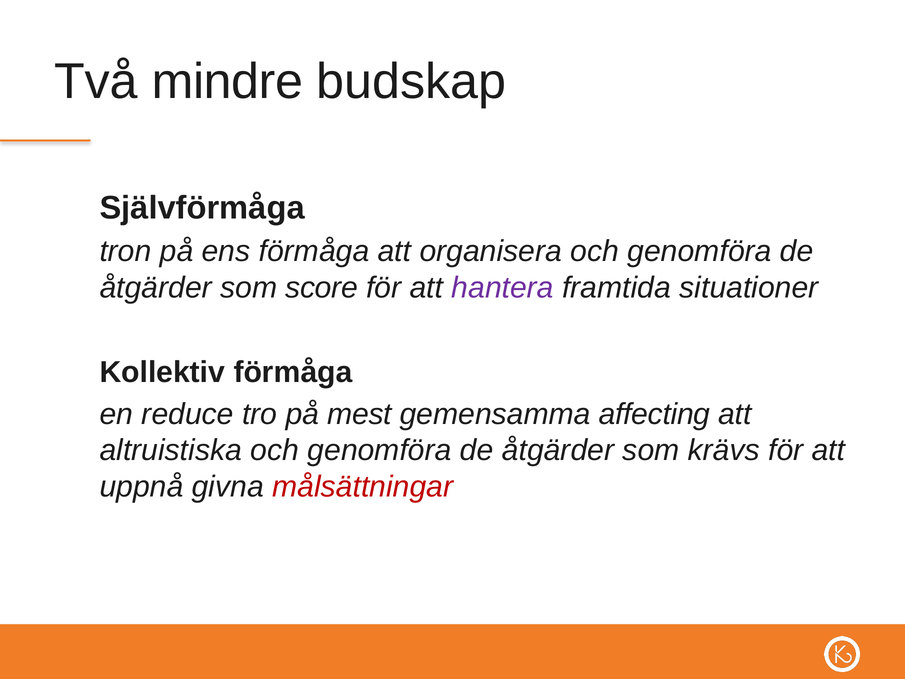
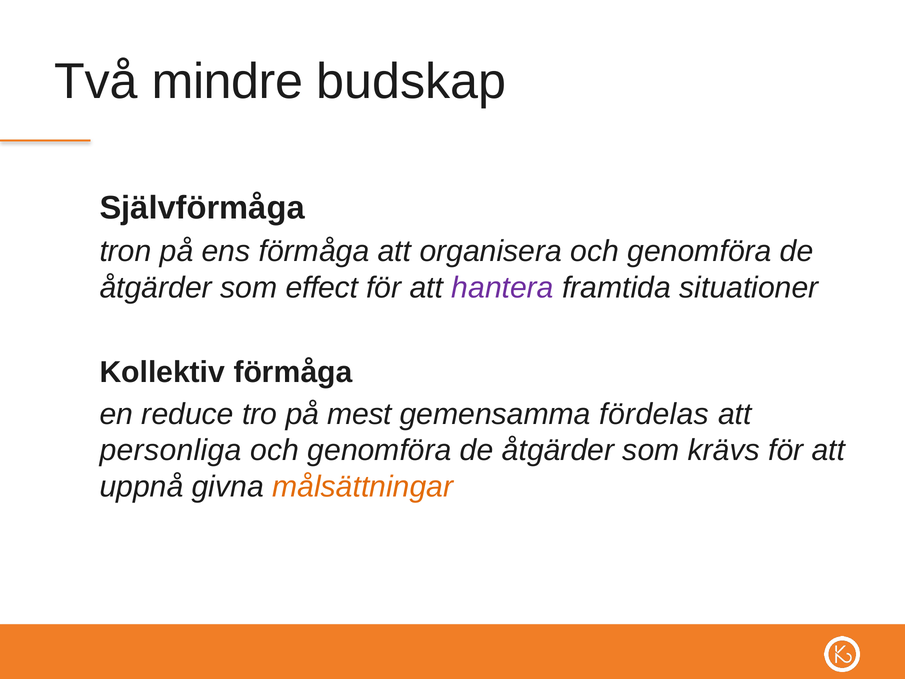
score: score -> effect
affecting: affecting -> fördelas
altruistiska: altruistiska -> personliga
målsättningar colour: red -> orange
